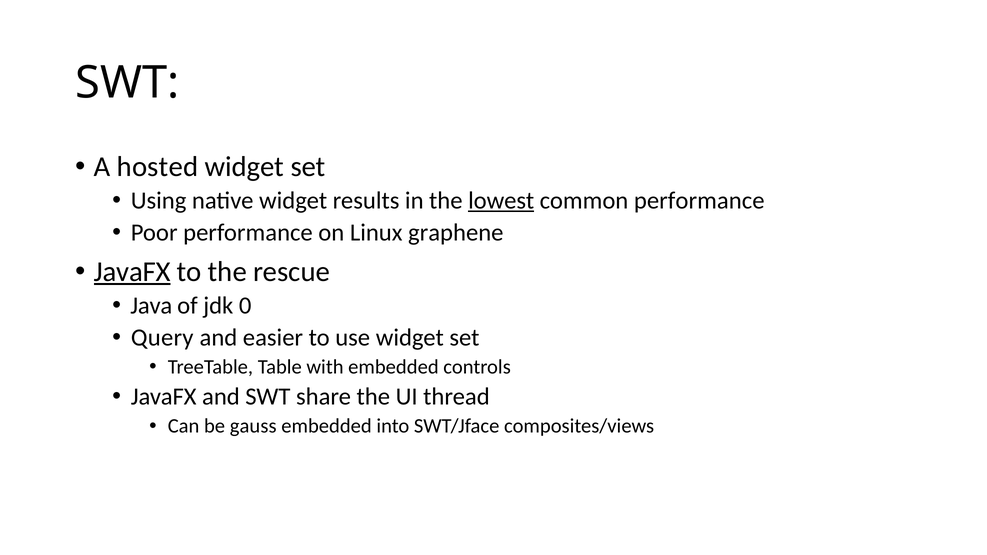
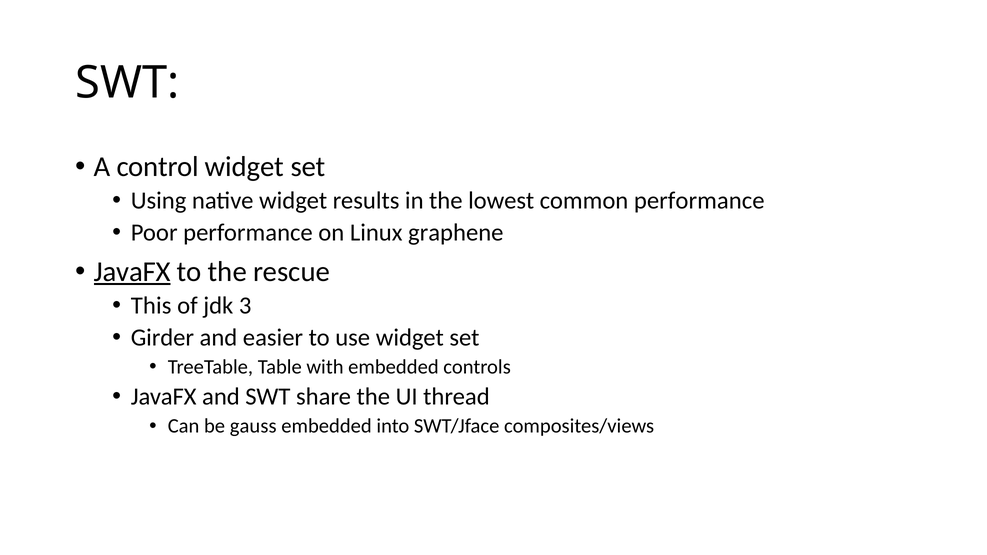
hosted: hosted -> control
lowest underline: present -> none
Java: Java -> This
0: 0 -> 3
Query: Query -> Girder
